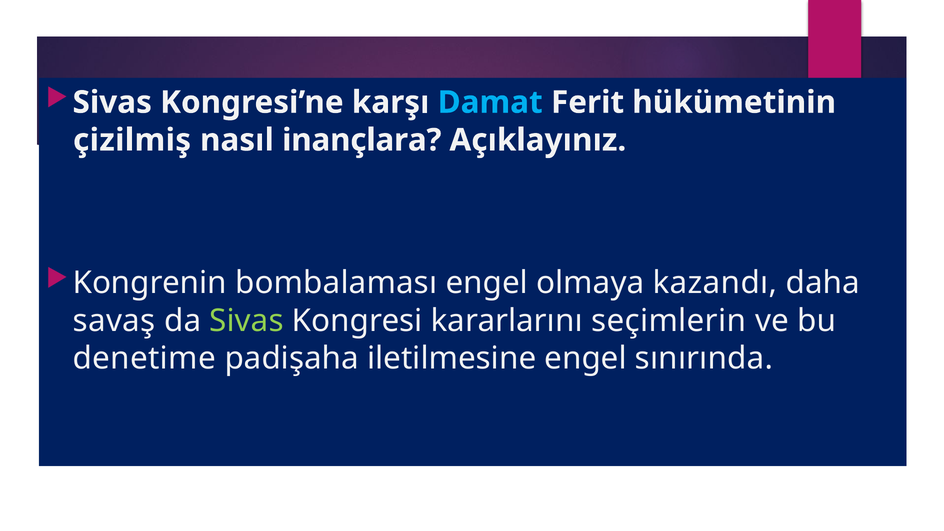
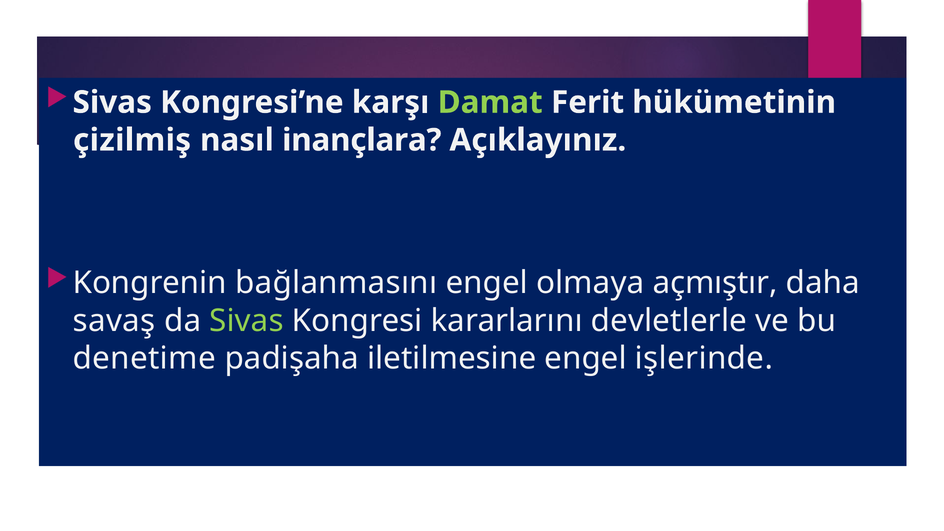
Damat colour: light blue -> light green
bombalaması: bombalaması -> bağlanmasını
kazandı: kazandı -> açmıştır
seçimlerin: seçimlerin -> devletlerle
sınırında: sınırında -> işlerinde
